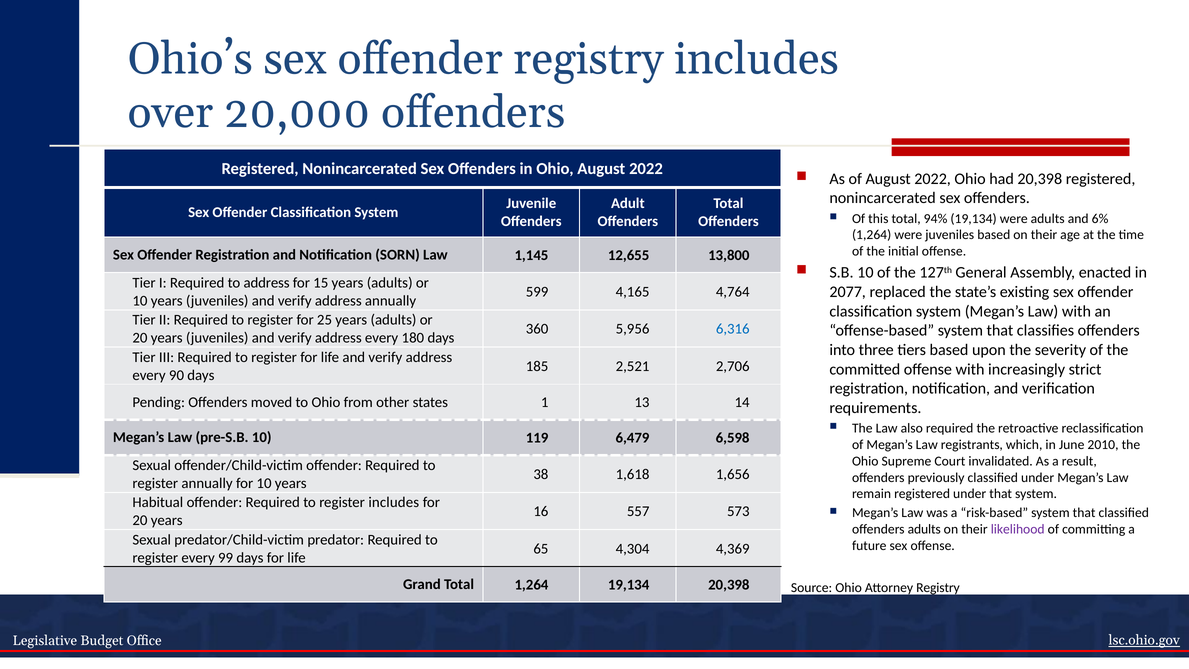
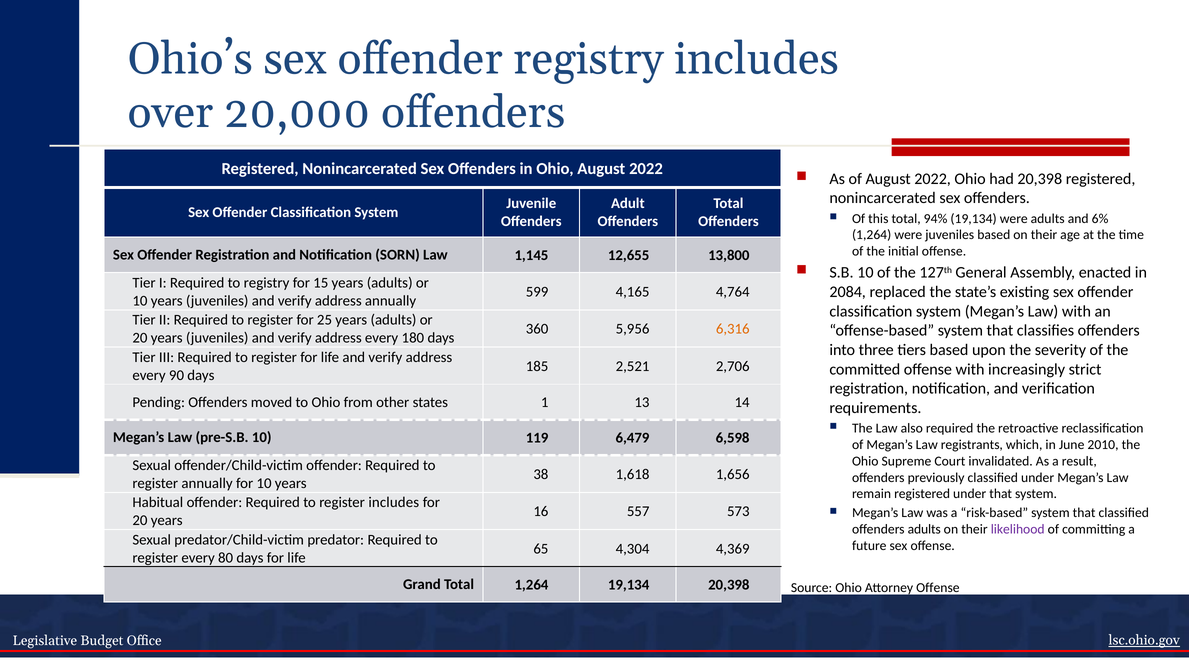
to address: address -> registry
2077: 2077 -> 2084
6,316 colour: blue -> orange
99: 99 -> 80
Attorney Registry: Registry -> Offense
